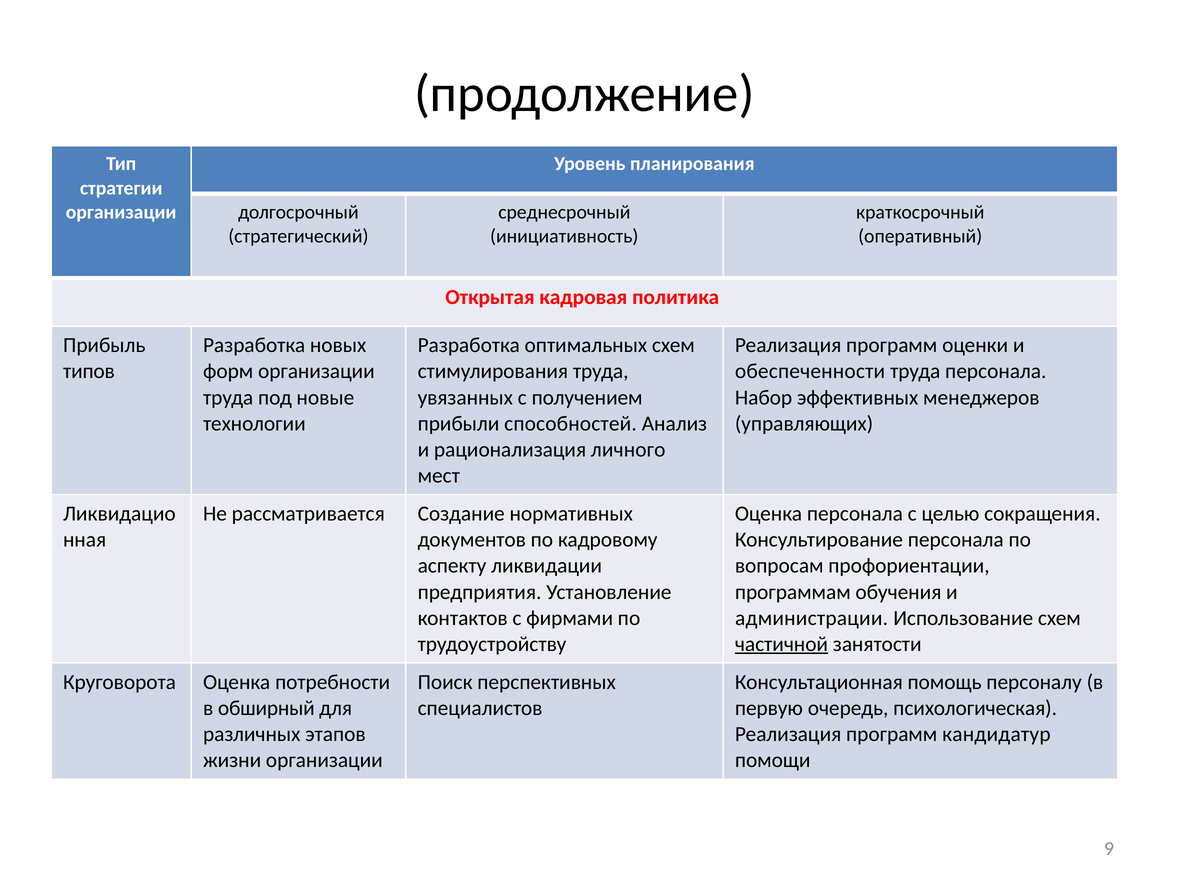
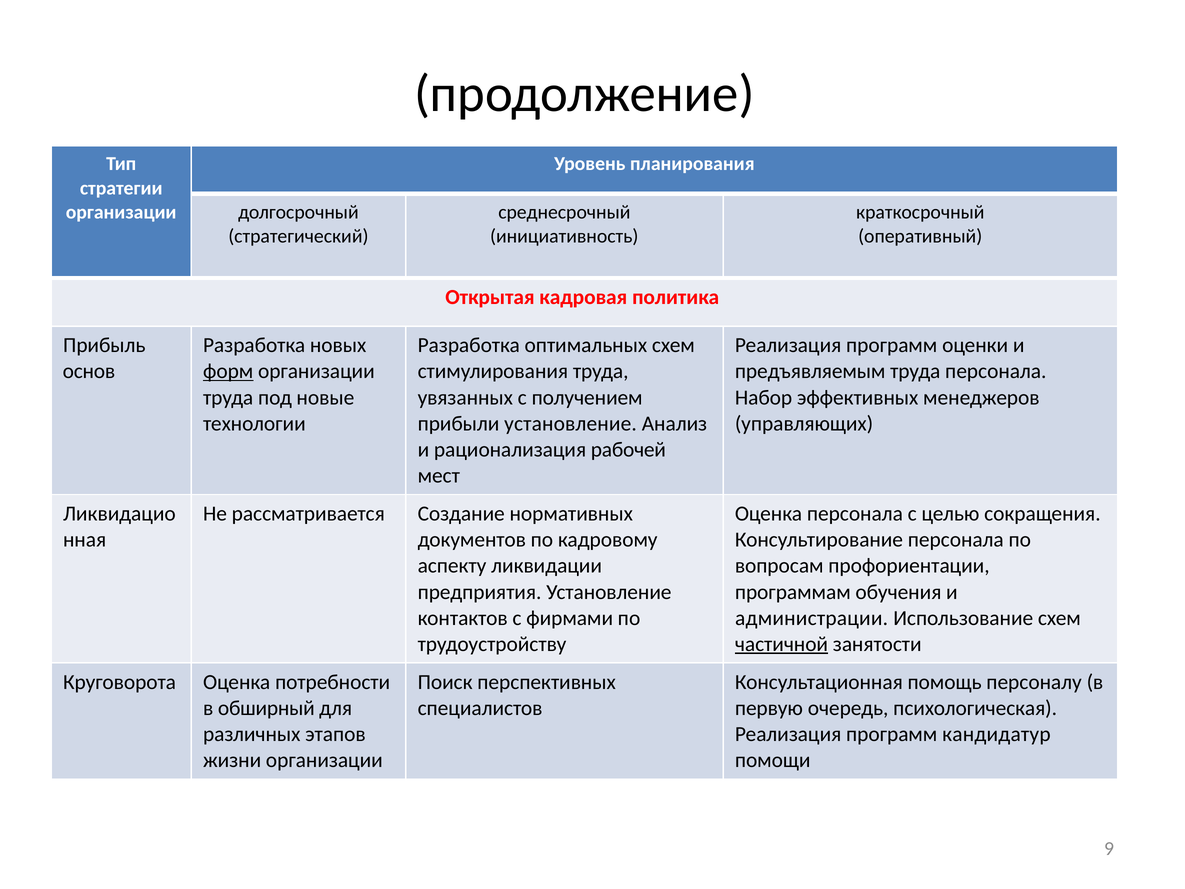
типов: типов -> основ
форм underline: none -> present
обеспеченности: обеспеченности -> предъявляемым
прибыли способностей: способностей -> установление
личного: личного -> рабочей
